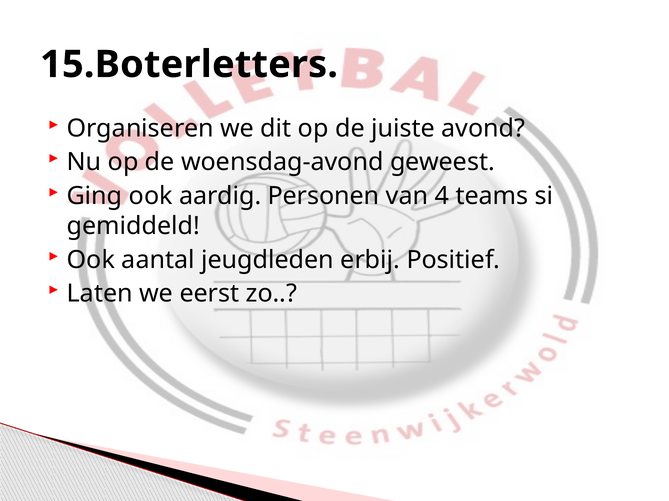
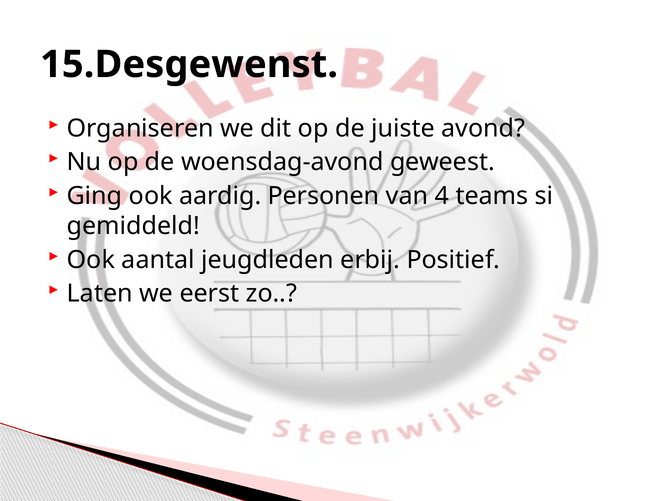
15.Boterletters: 15.Boterletters -> 15.Desgewenst
